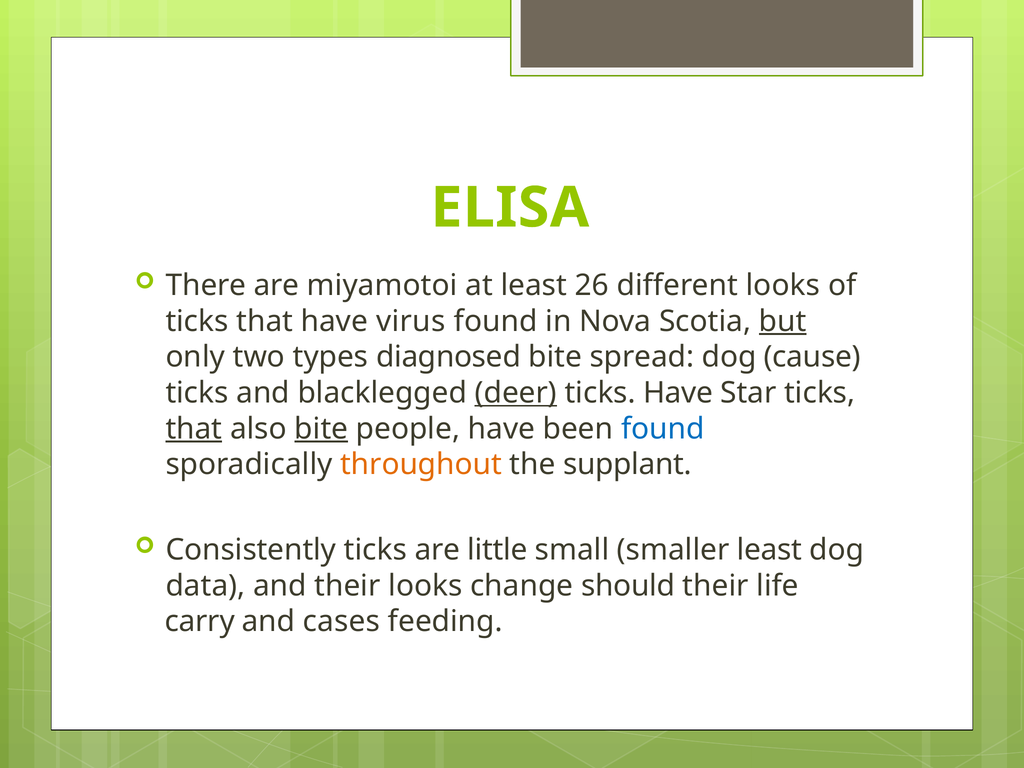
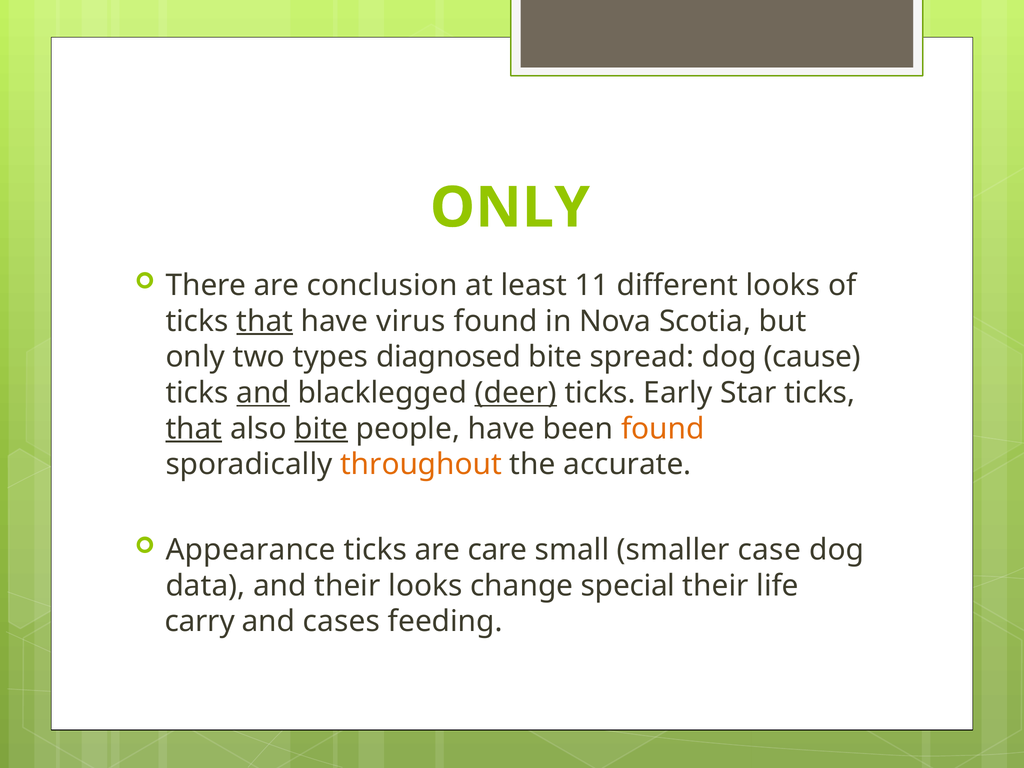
ELISA at (510, 208): ELISA -> ONLY
miyamotoi: miyamotoi -> conclusion
26: 26 -> 11
that at (265, 321) underline: none -> present
but underline: present -> none
and at (263, 393) underline: none -> present
ticks Have: Have -> Early
found at (663, 429) colour: blue -> orange
supplant: supplant -> accurate
Consistently: Consistently -> Appearance
little: little -> care
smaller least: least -> case
should: should -> special
